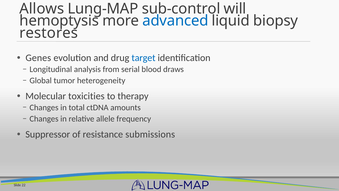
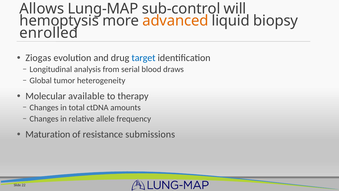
advanced colour: blue -> orange
restores: restores -> enrolled
Genes: Genes -> Ziogas
toxicities: toxicities -> available
Suppressor: Suppressor -> Maturation
